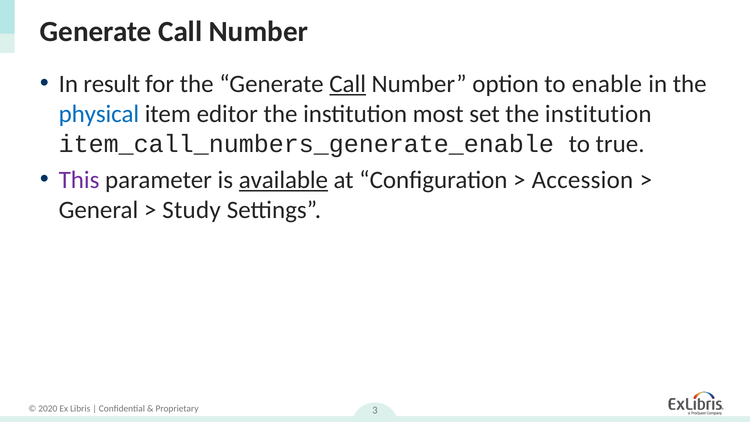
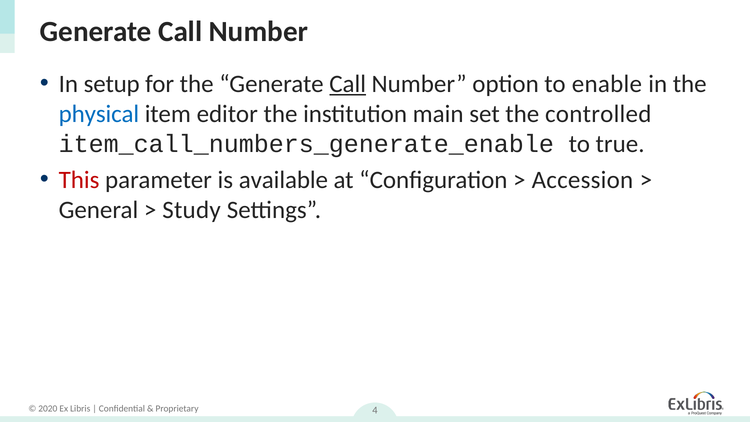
result: result -> setup
most: most -> main
set the institution: institution -> controlled
This colour: purple -> red
available underline: present -> none
3: 3 -> 4
